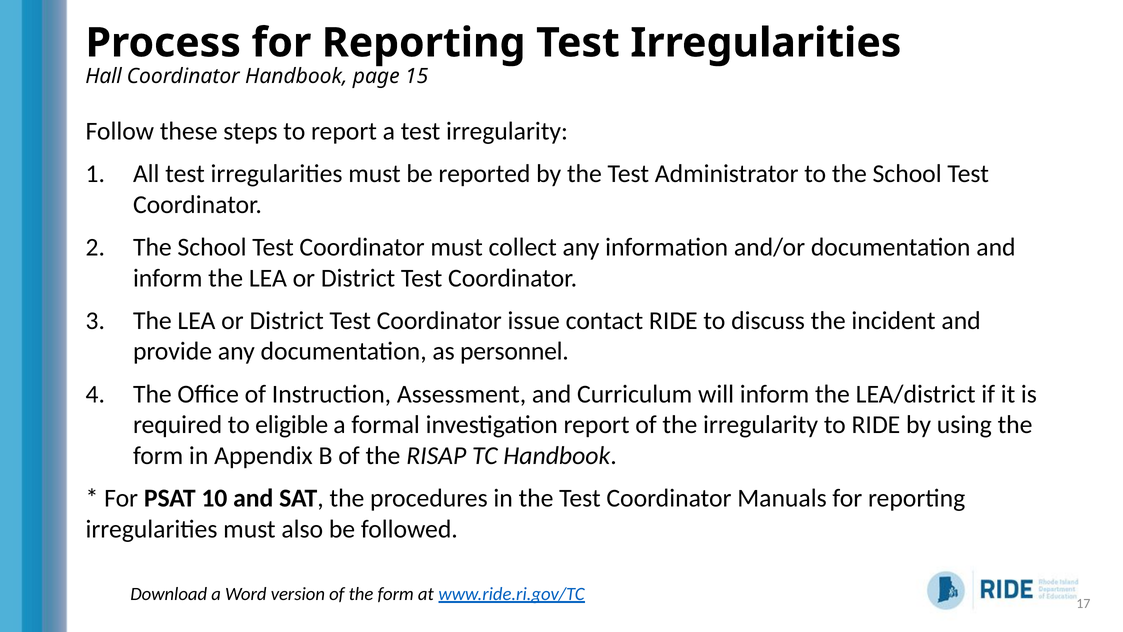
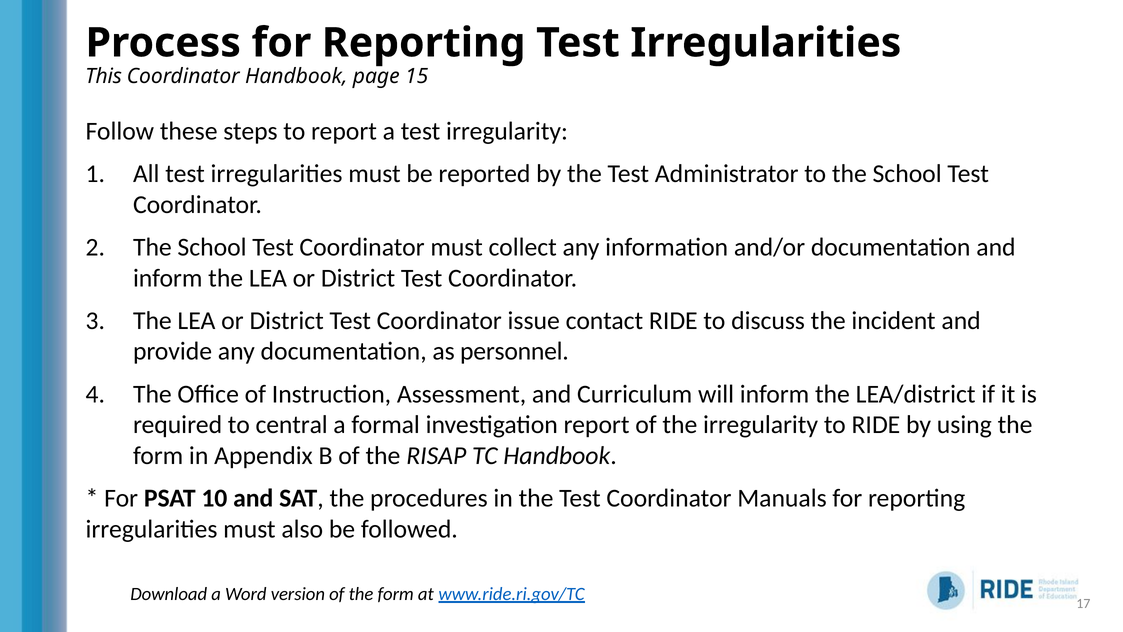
Hall: Hall -> This
eligible: eligible -> central
